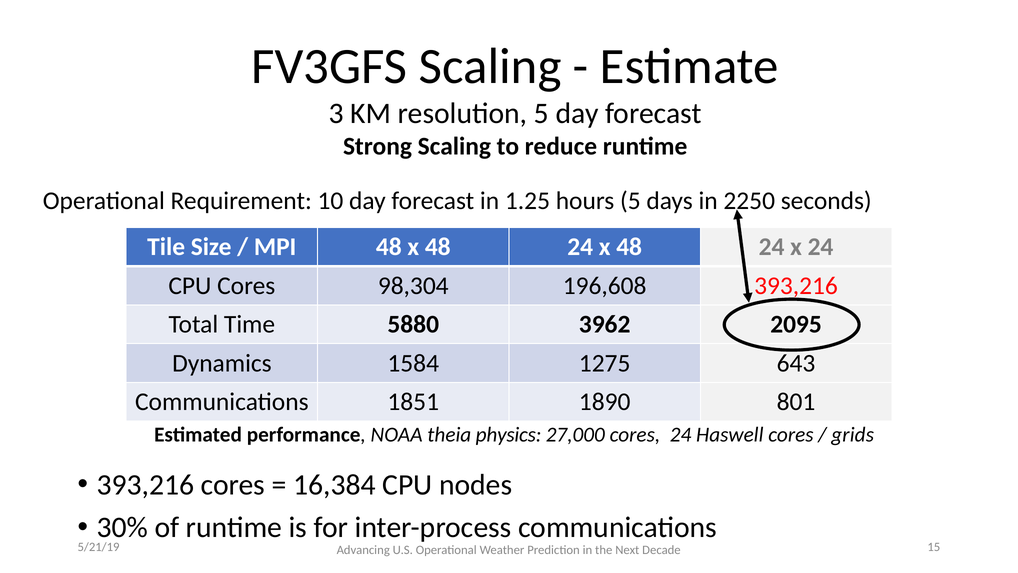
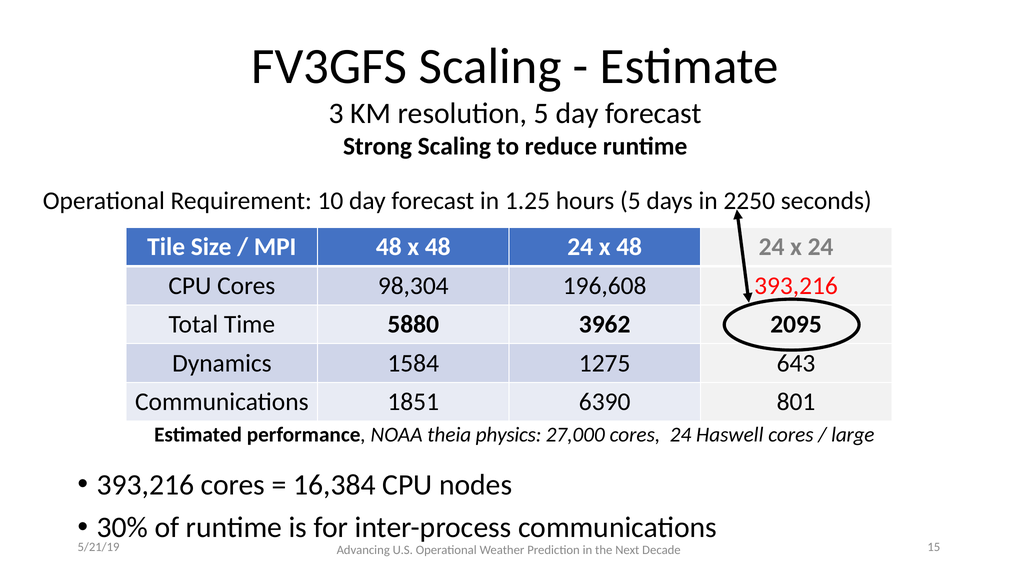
1890: 1890 -> 6390
grids: grids -> large
